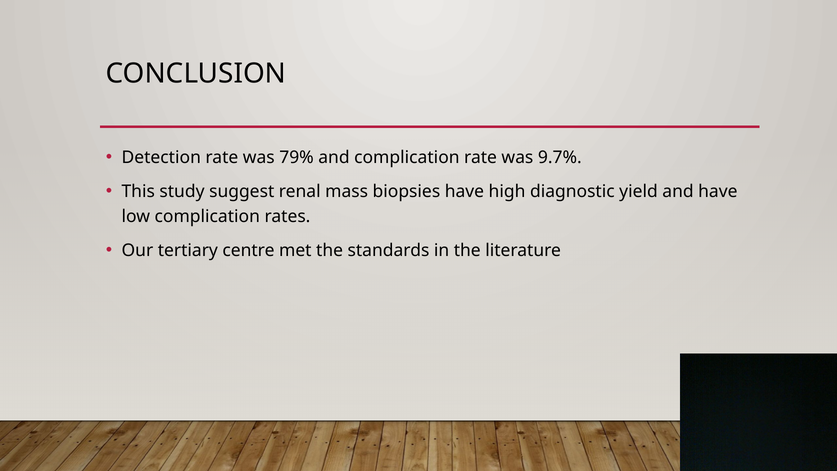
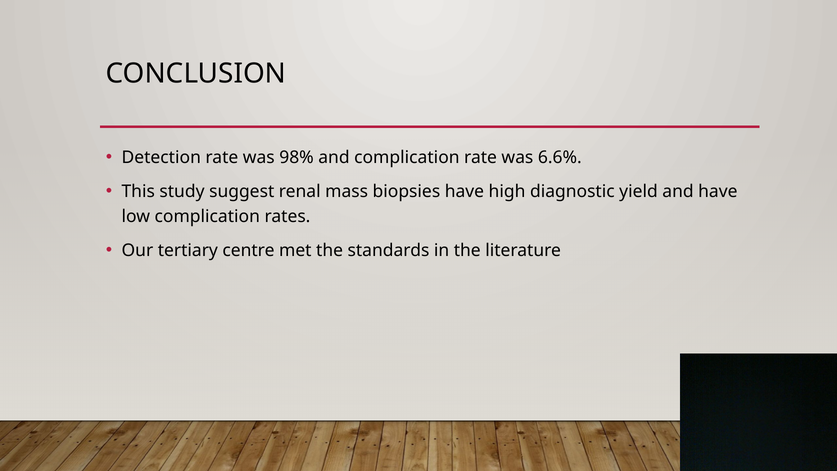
79%: 79% -> 98%
9.7%: 9.7% -> 6.6%
